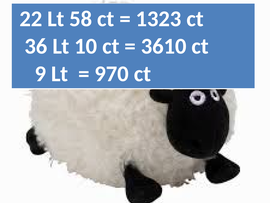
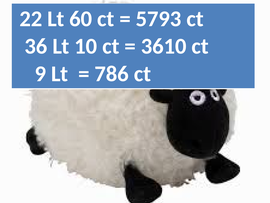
58: 58 -> 60
1323: 1323 -> 5793
970: 970 -> 786
